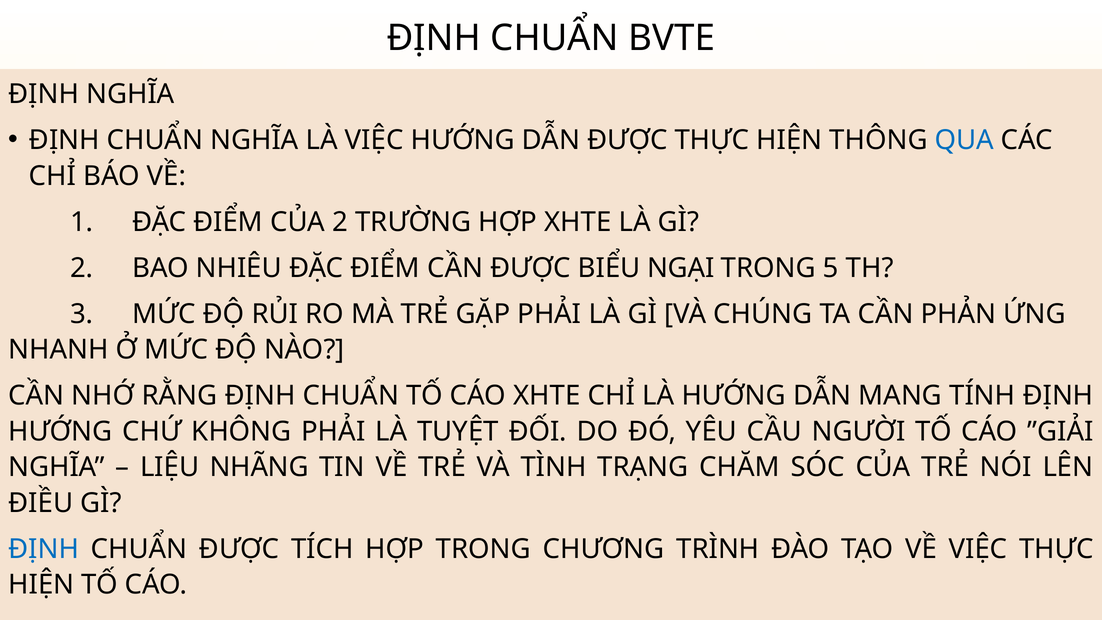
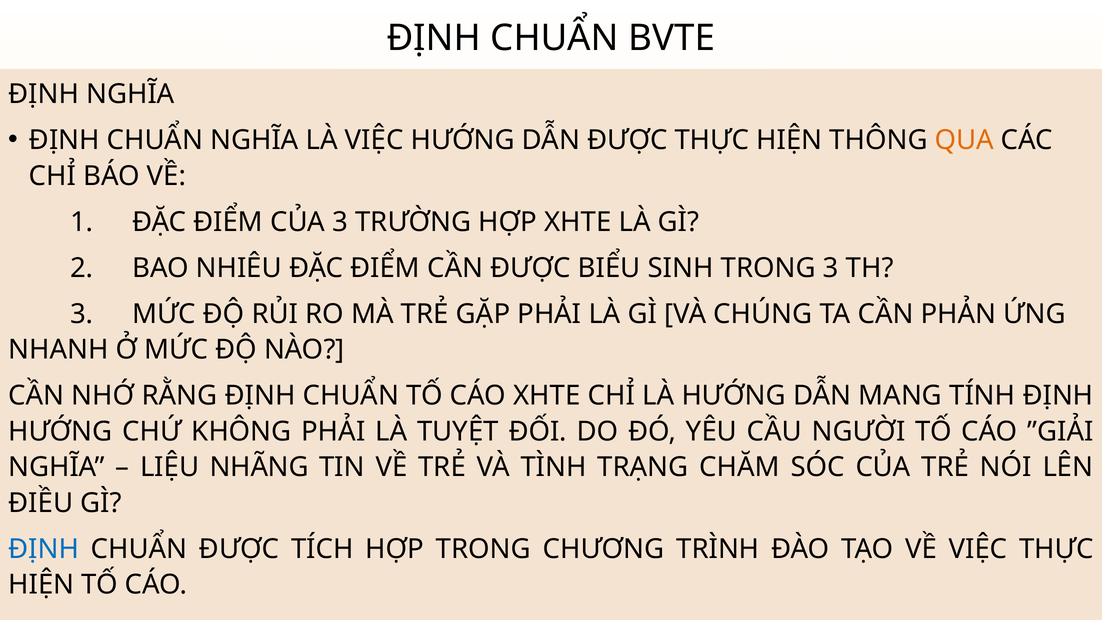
QUA colour: blue -> orange
CỦA 2: 2 -> 3
NGẠI: NGẠI -> SINH
TRONG 5: 5 -> 3
